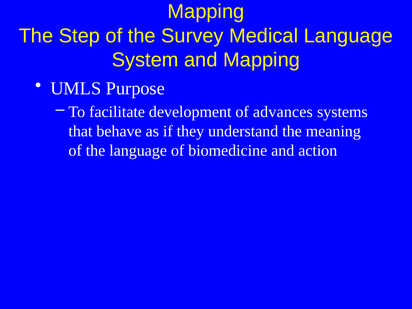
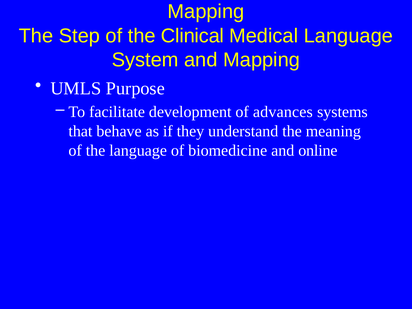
Survey: Survey -> Clinical
action: action -> online
